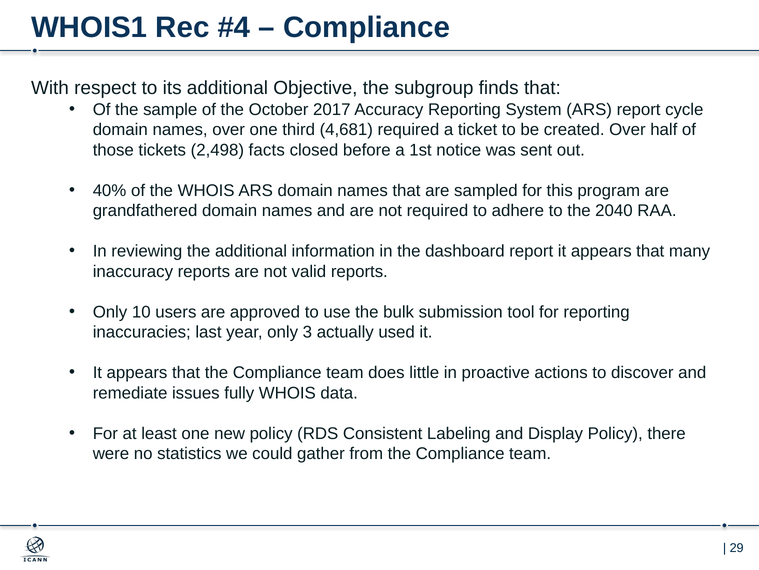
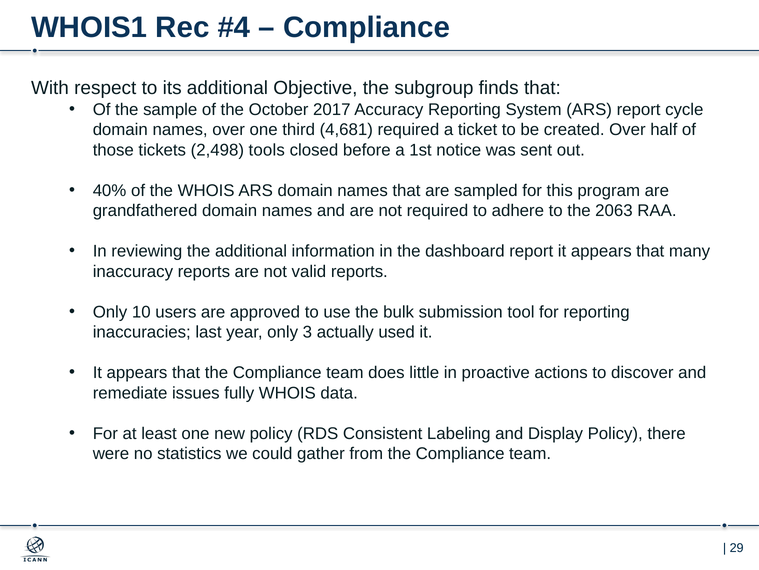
facts: facts -> tools
2040: 2040 -> 2063
